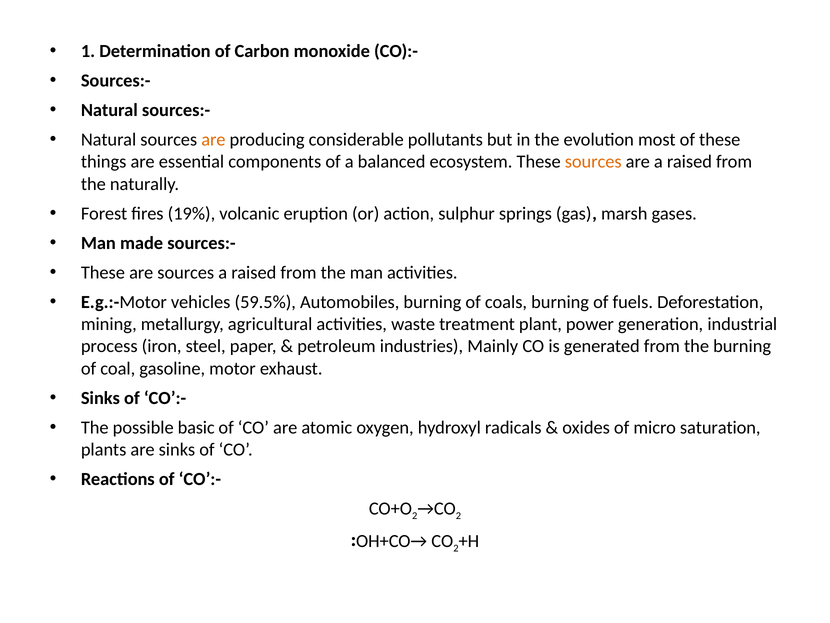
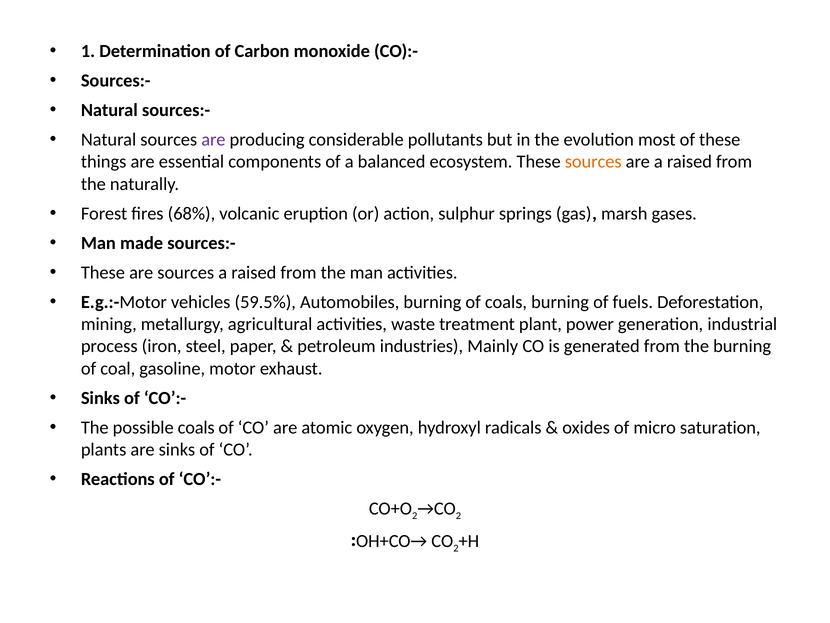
are at (213, 140) colour: orange -> purple
19%: 19% -> 68%
possible basic: basic -> coals
